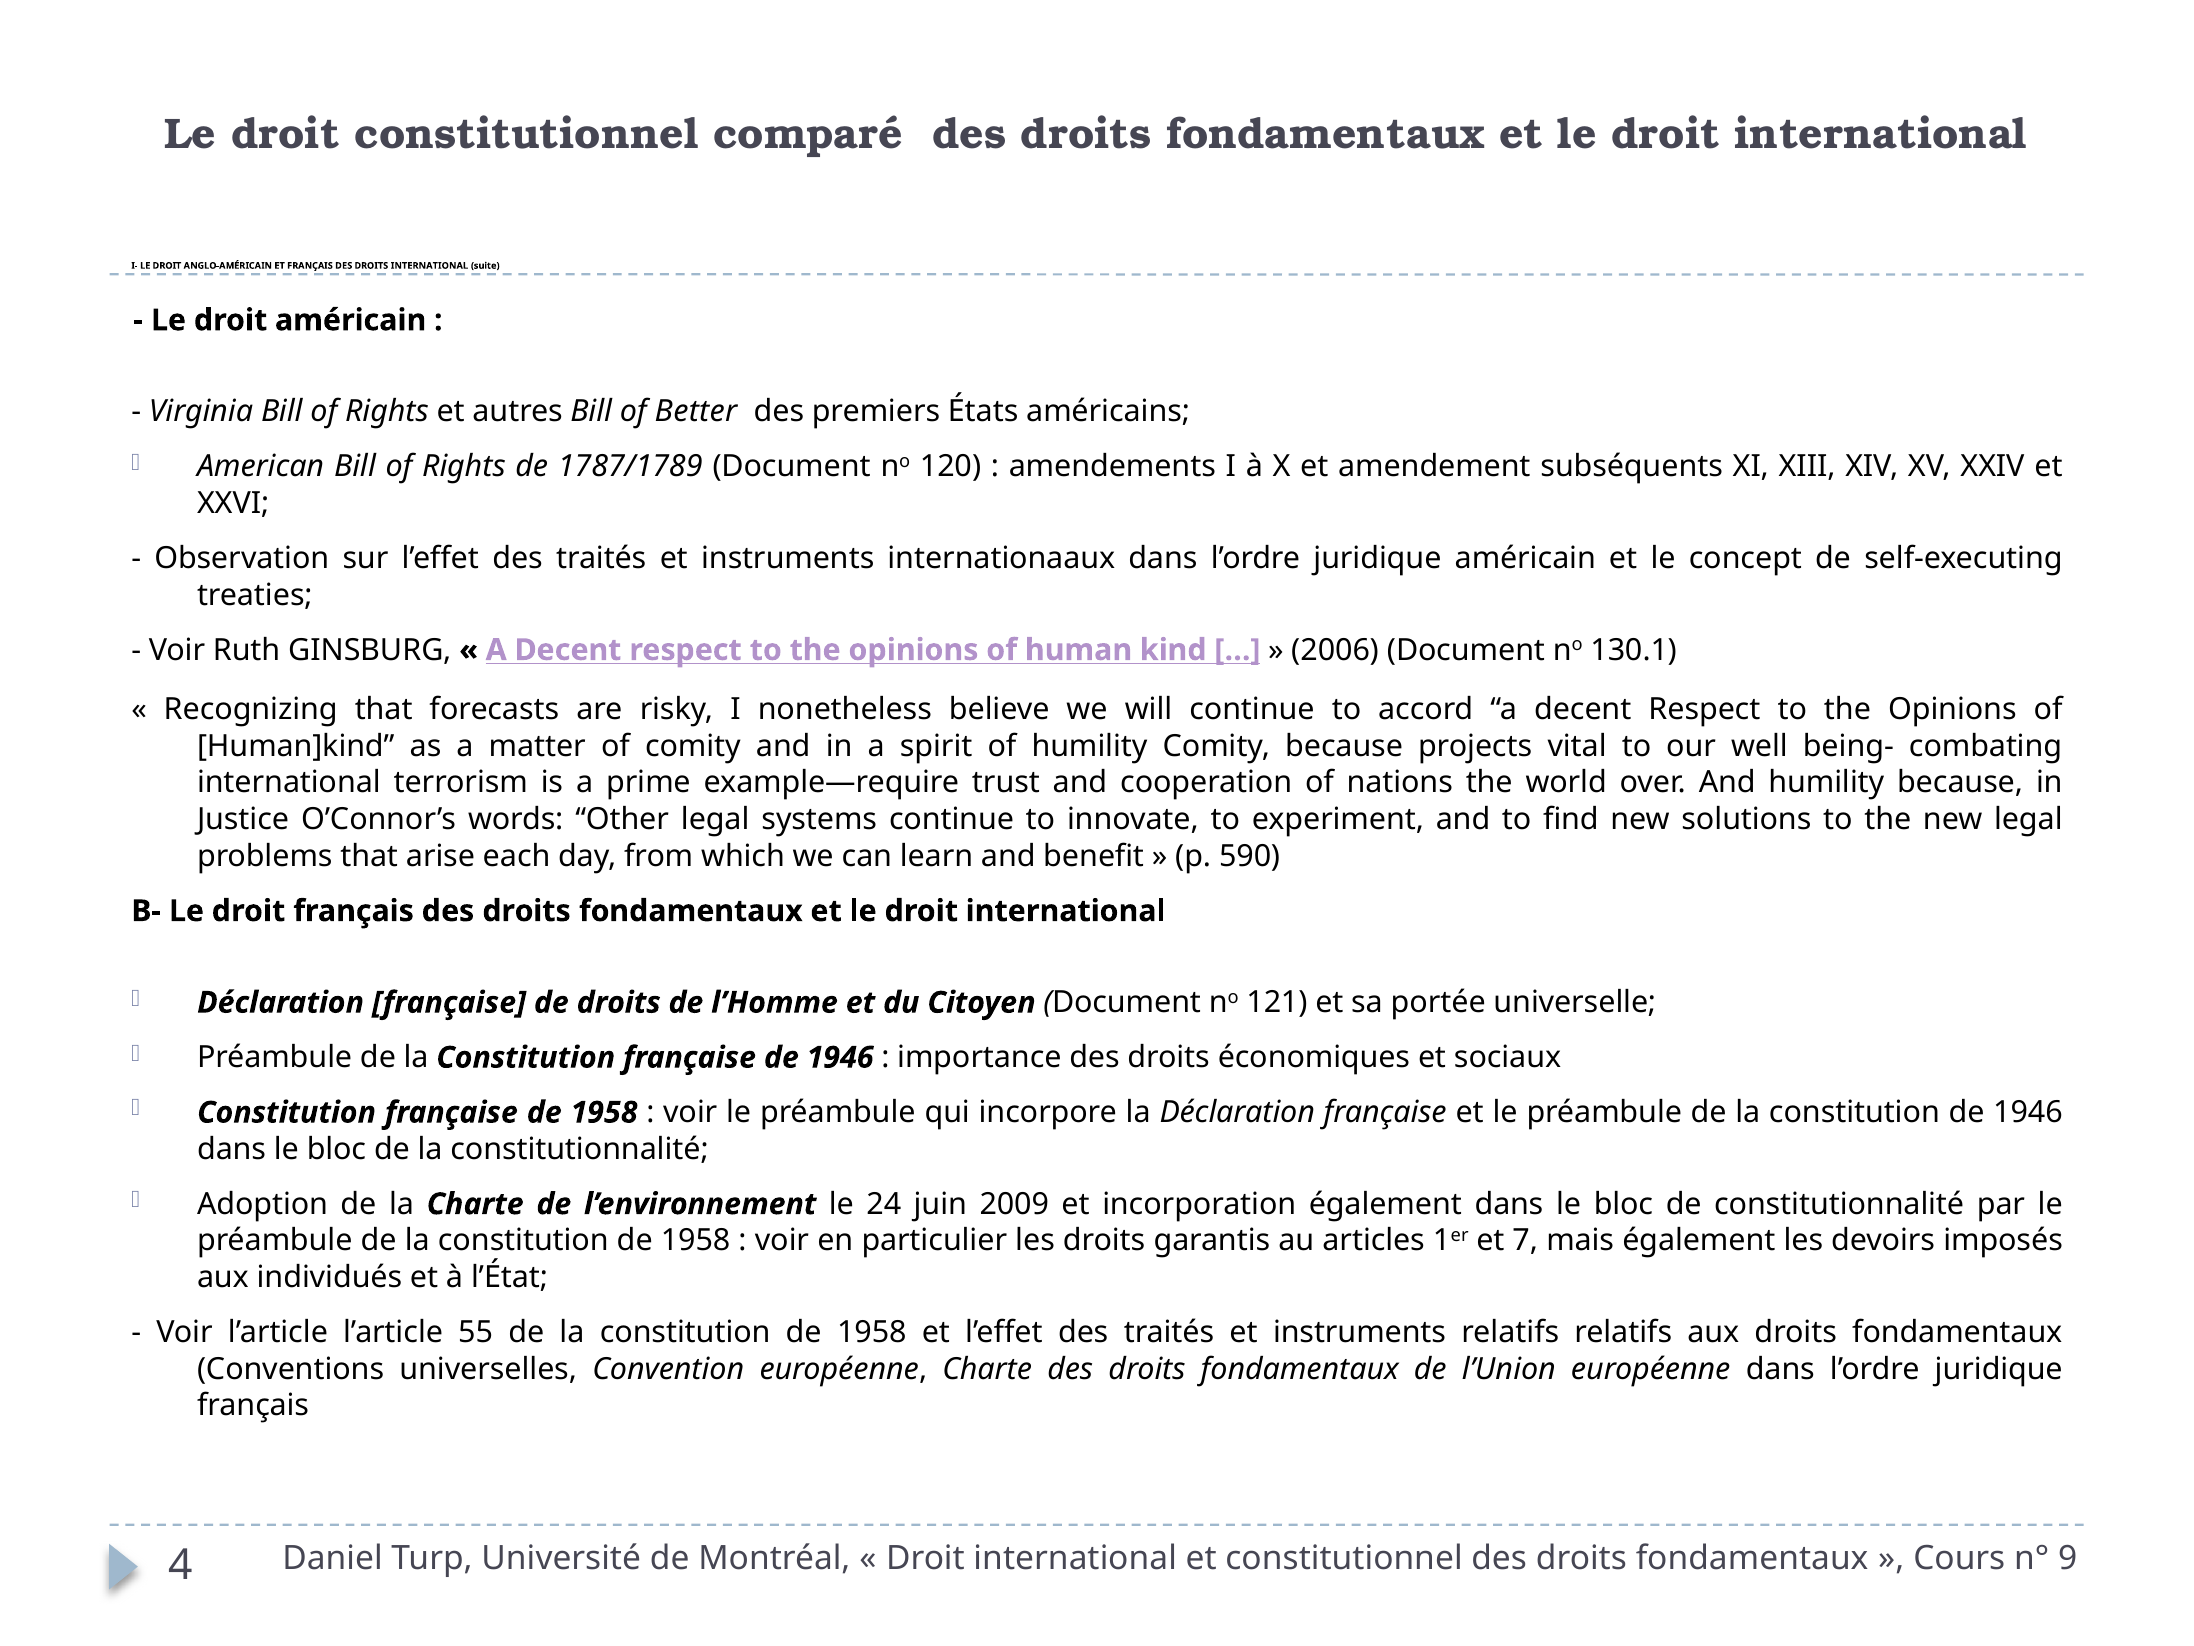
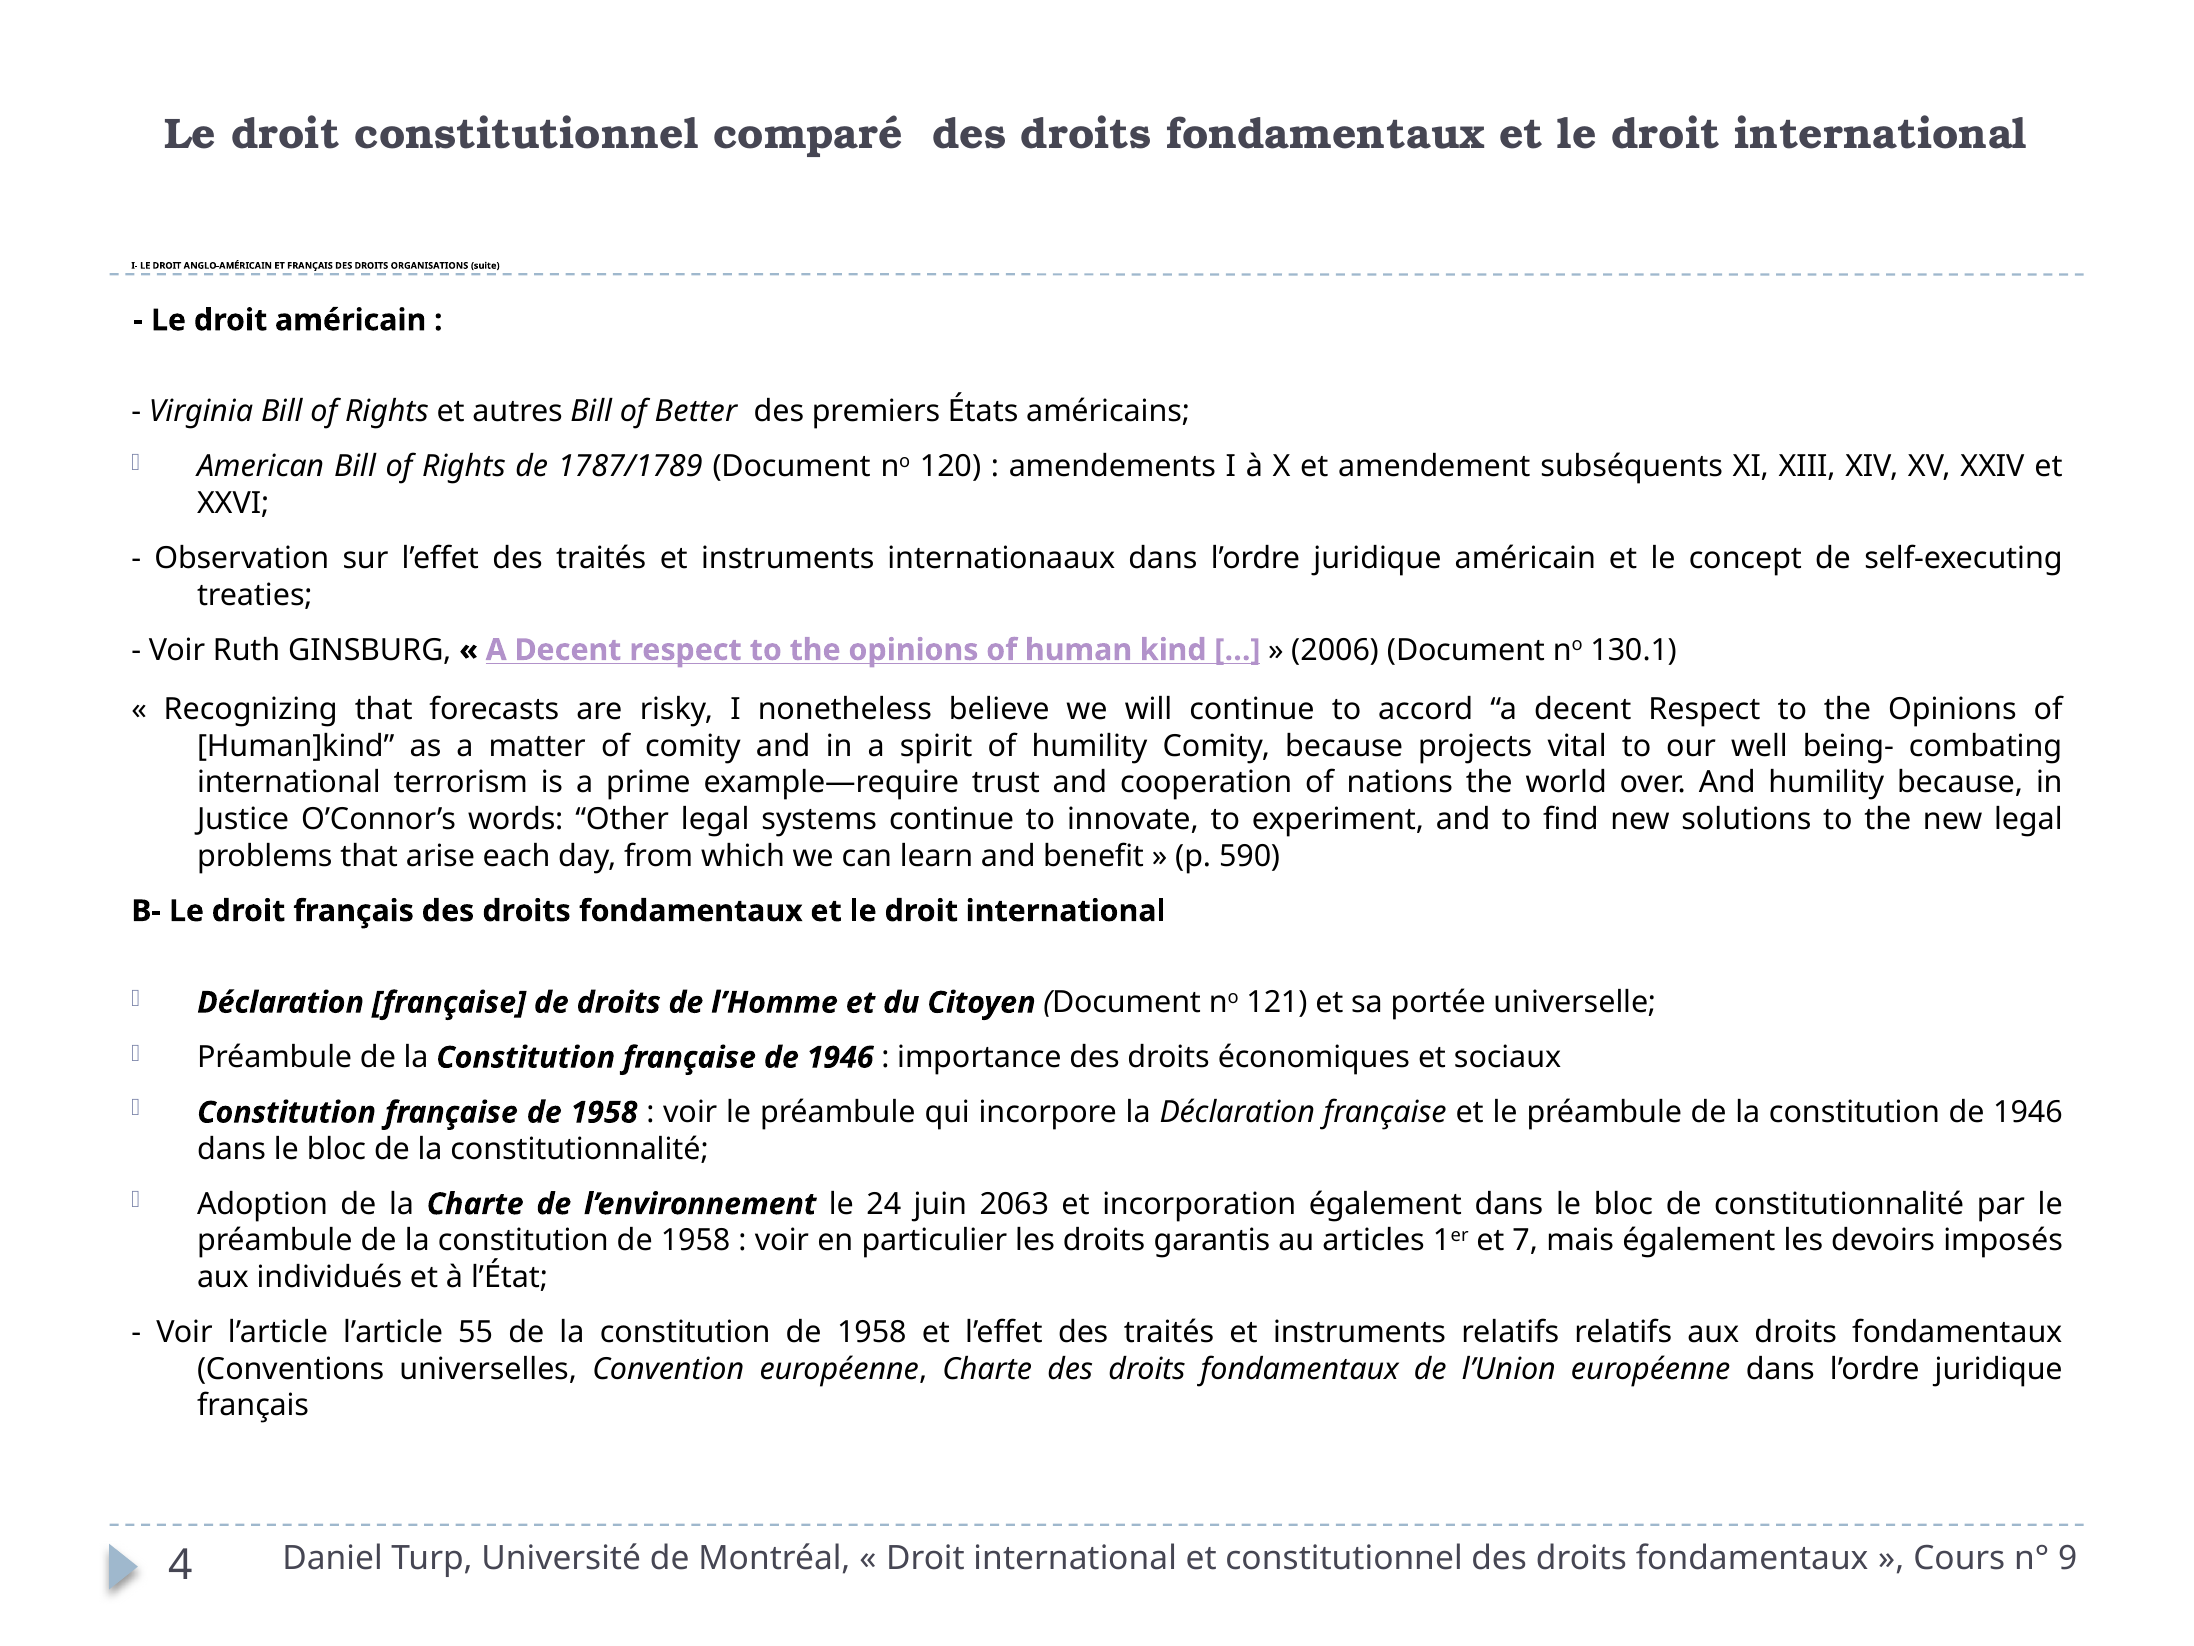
DROITS INTERNATIONAL: INTERNATIONAL -> ORGANISATIONS
2009: 2009 -> 2063
